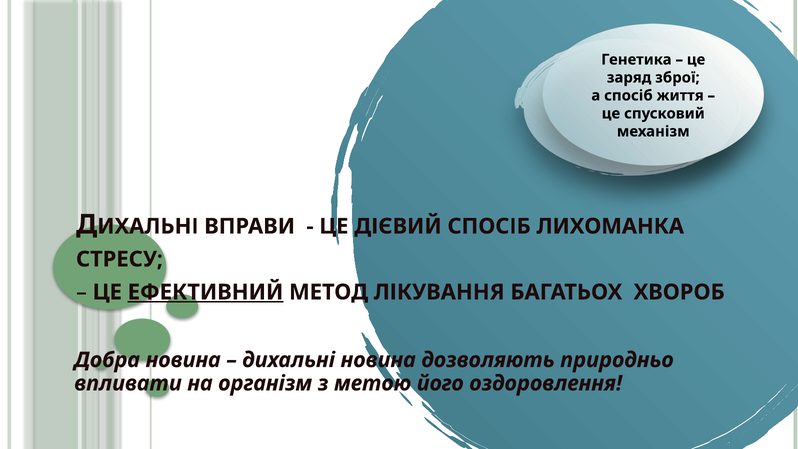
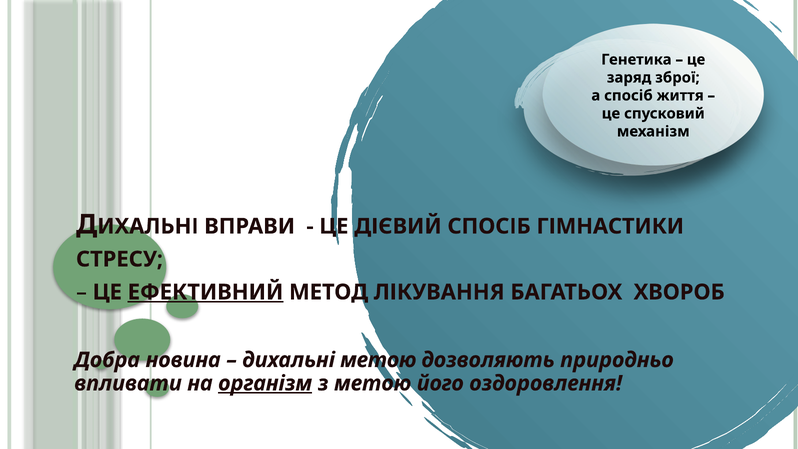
ЛИХОМАНКА: ЛИХОМАНКА -> ГІМНАСТИКИ
дихальні новина: новина -> метою
організм underline: none -> present
